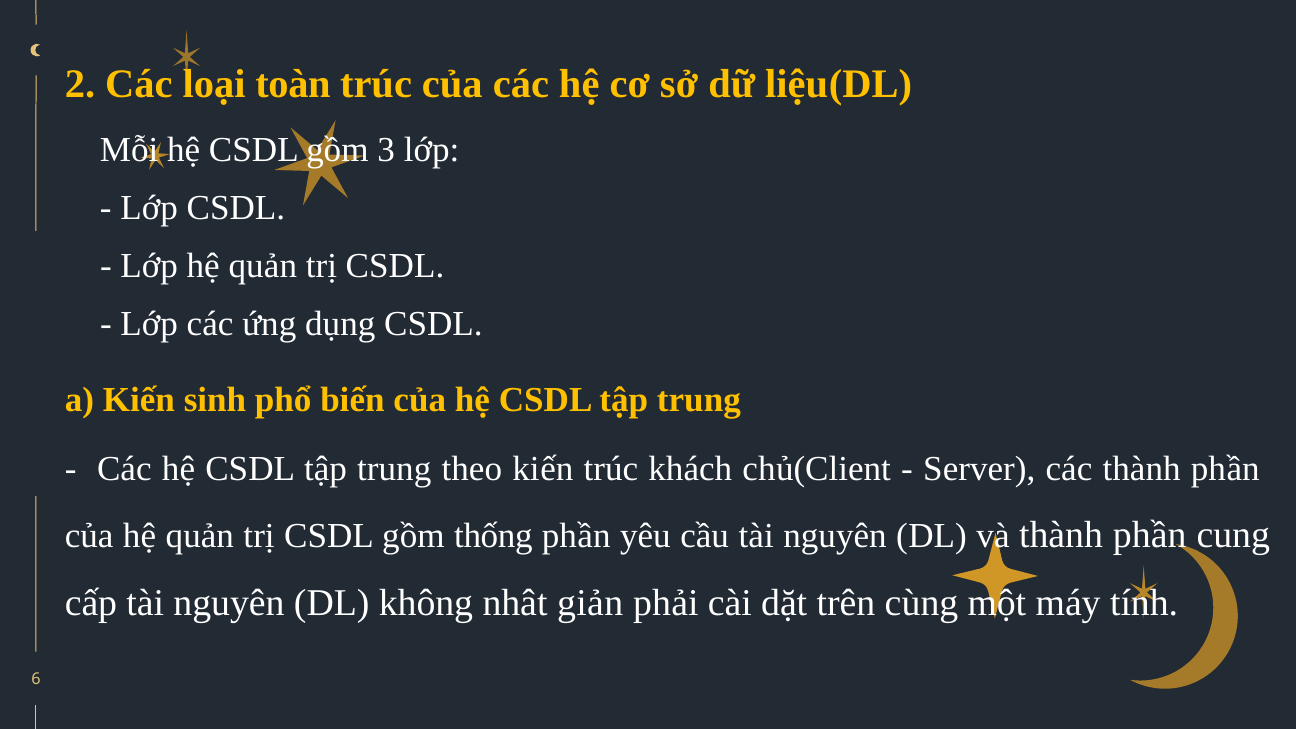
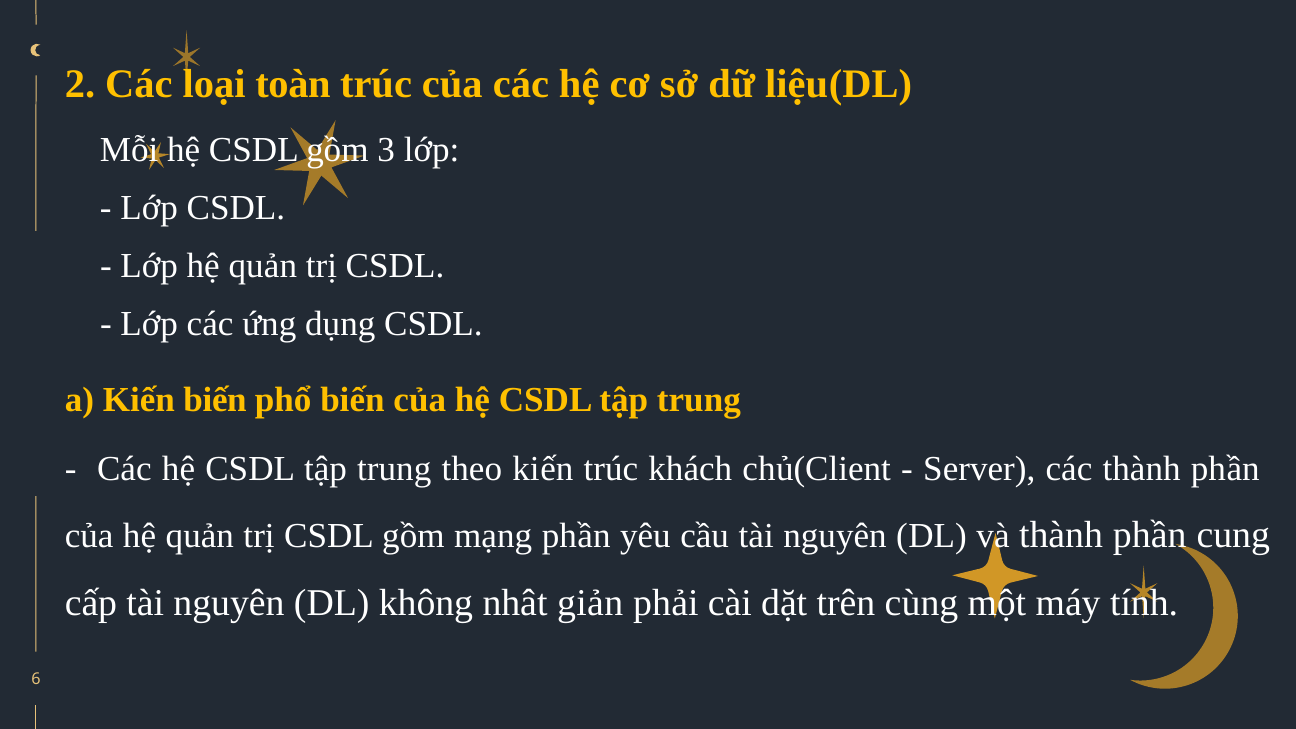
Kiến sinh: sinh -> biến
thống: thống -> mạng
